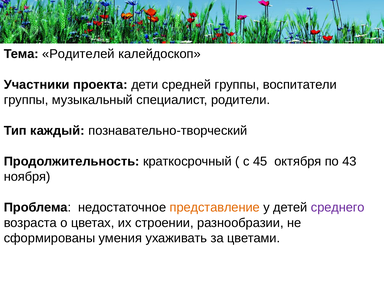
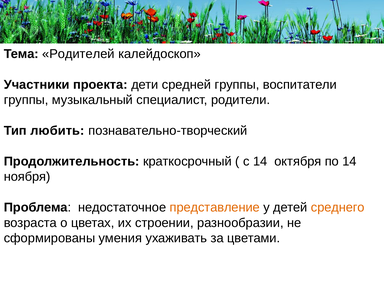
каждый: каждый -> любить
с 45: 45 -> 14
по 43: 43 -> 14
среднего colour: purple -> orange
